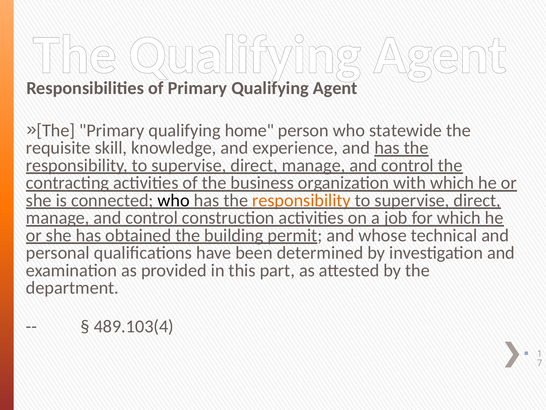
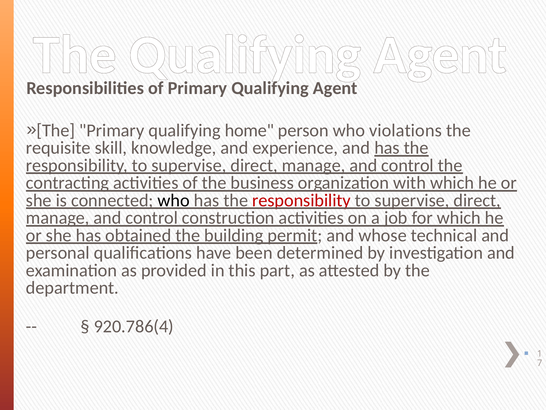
statewide: statewide -> violations
responsibility at (301, 200) colour: orange -> red
489.103(4: 489.103(4 -> 920.786(4
